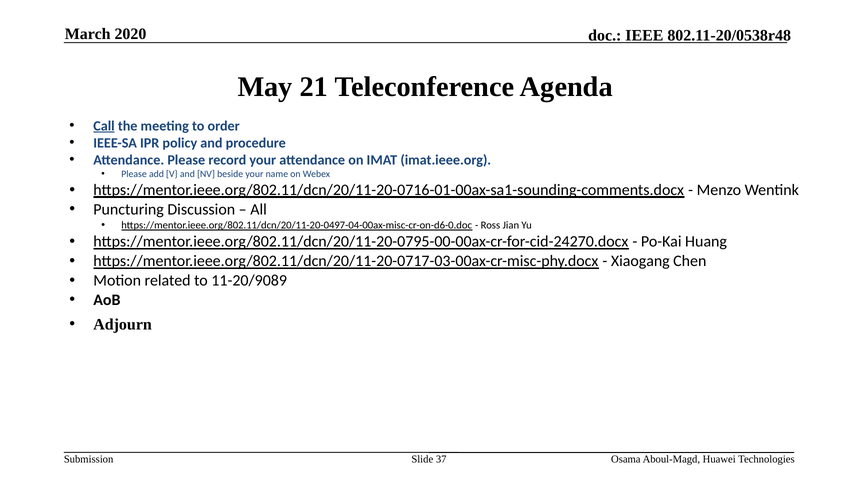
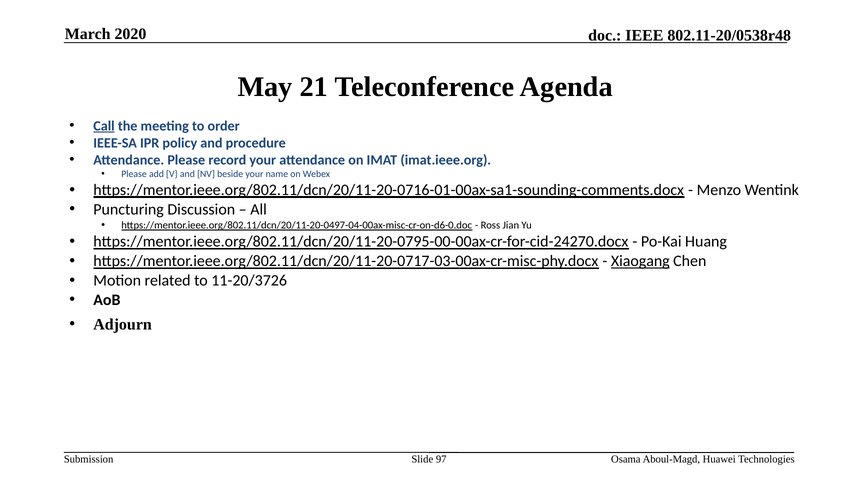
Xiaogang underline: none -> present
11-20/9089: 11-20/9089 -> 11-20/3726
37: 37 -> 97
